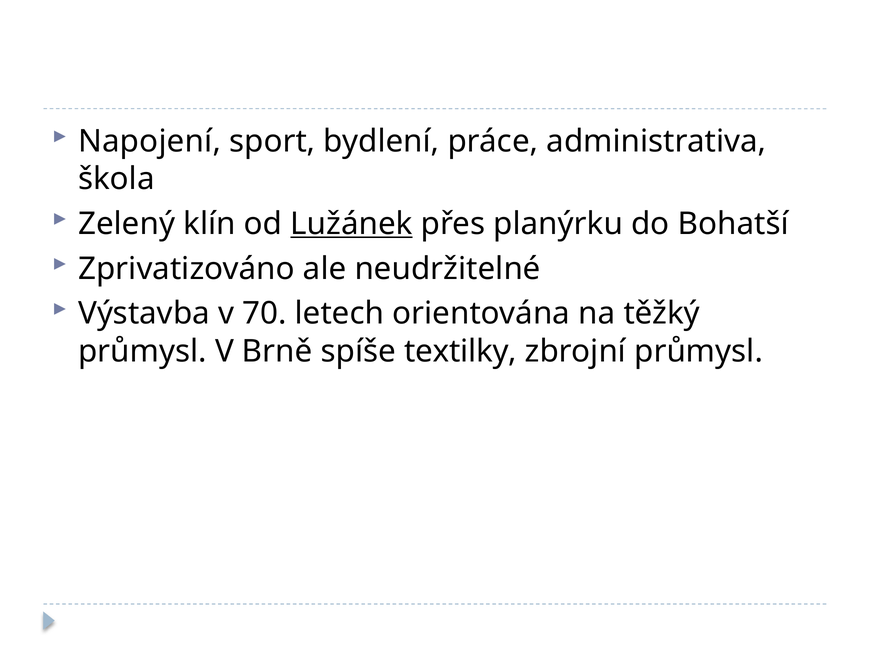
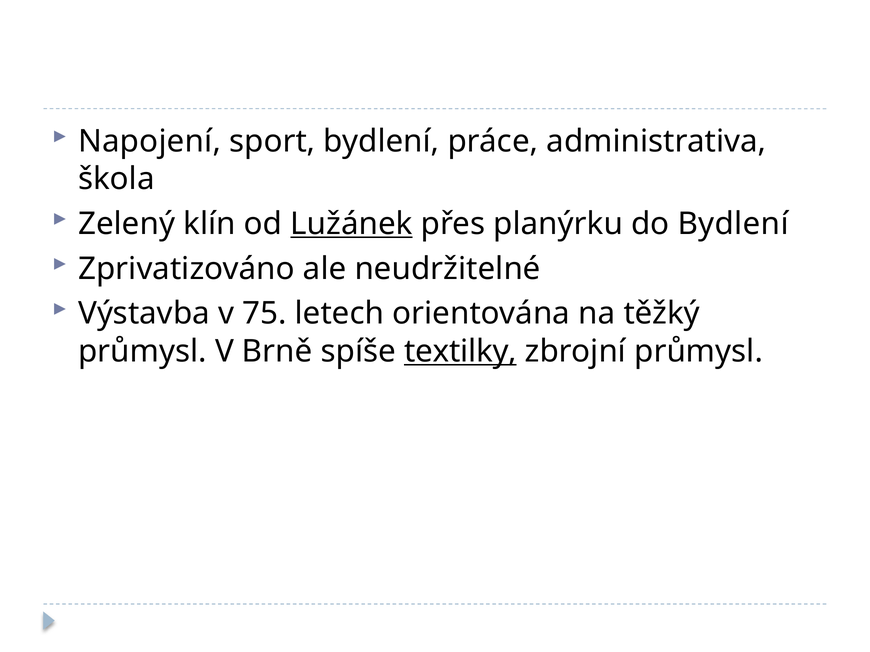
do Bohatší: Bohatší -> Bydlení
70: 70 -> 75
textilky underline: none -> present
